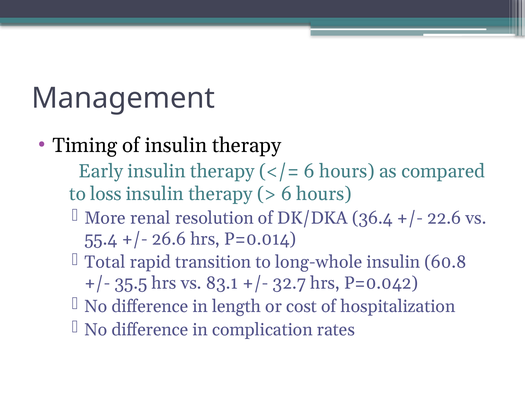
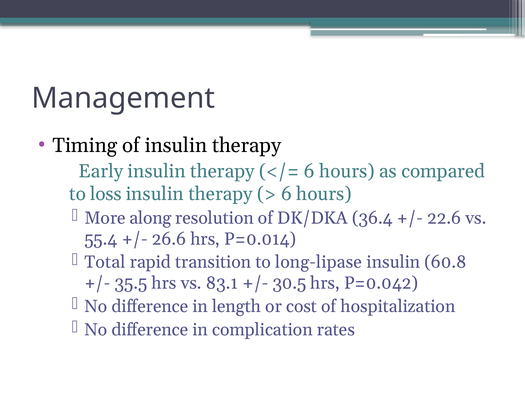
renal: renal -> along
long-whole: long-whole -> long-lipase
32.7: 32.7 -> 30.5
